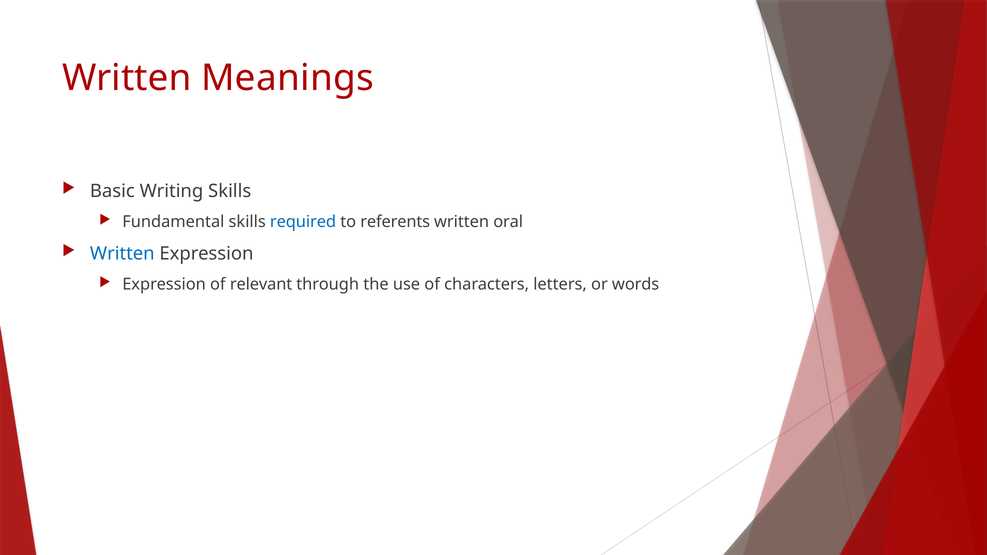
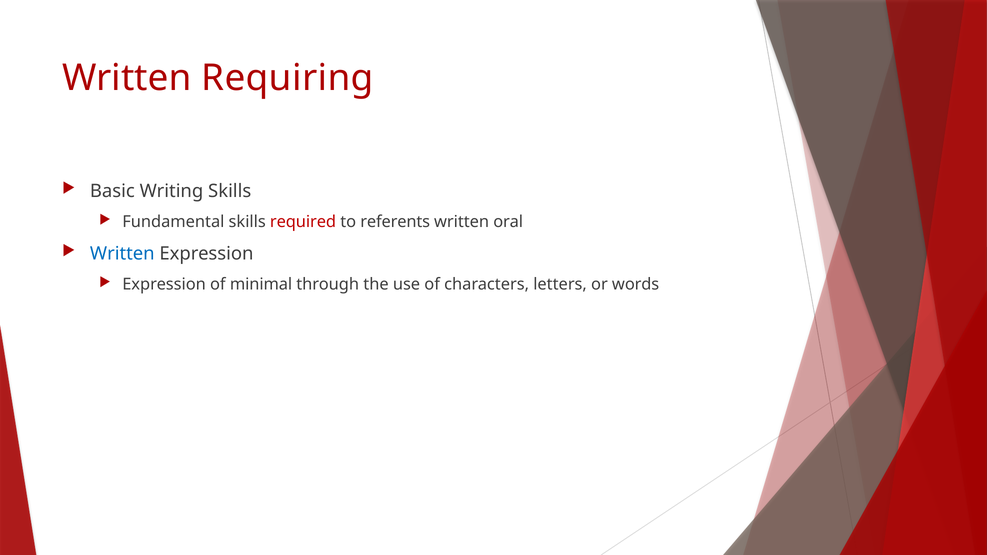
Meanings: Meanings -> Requiring
required colour: blue -> red
relevant: relevant -> minimal
